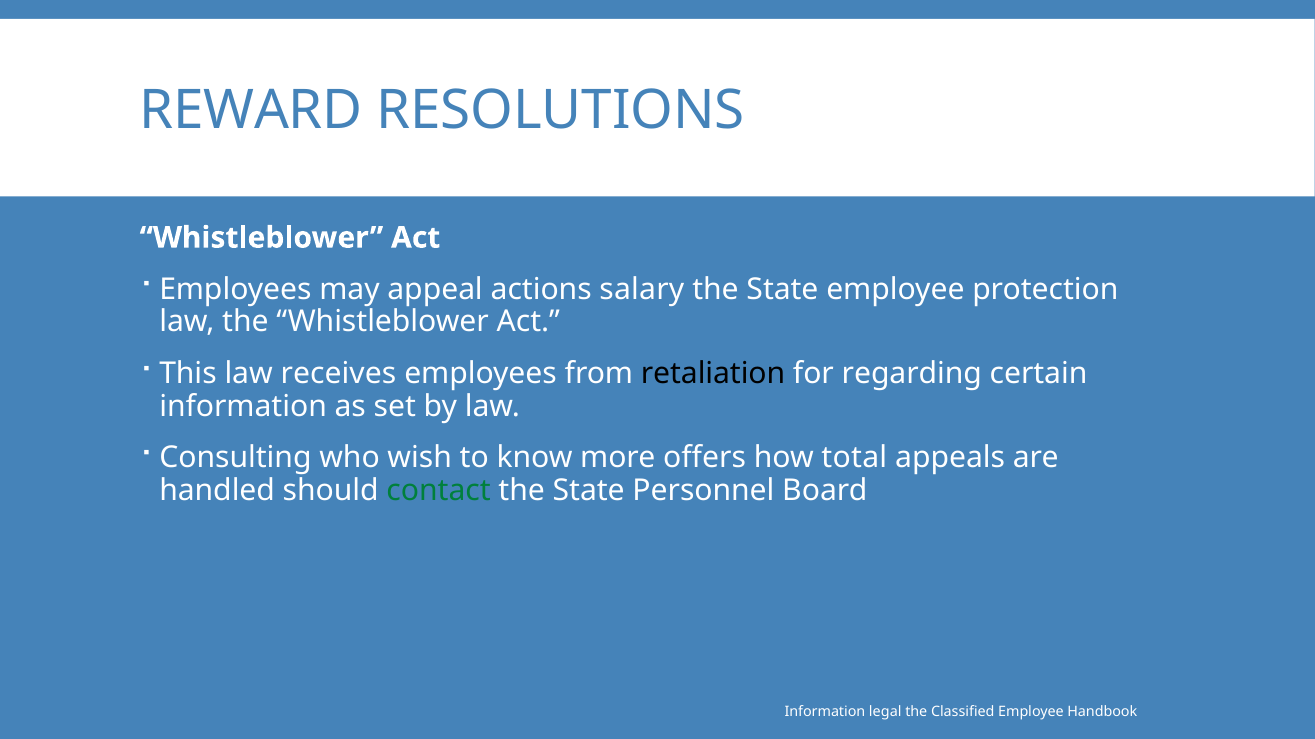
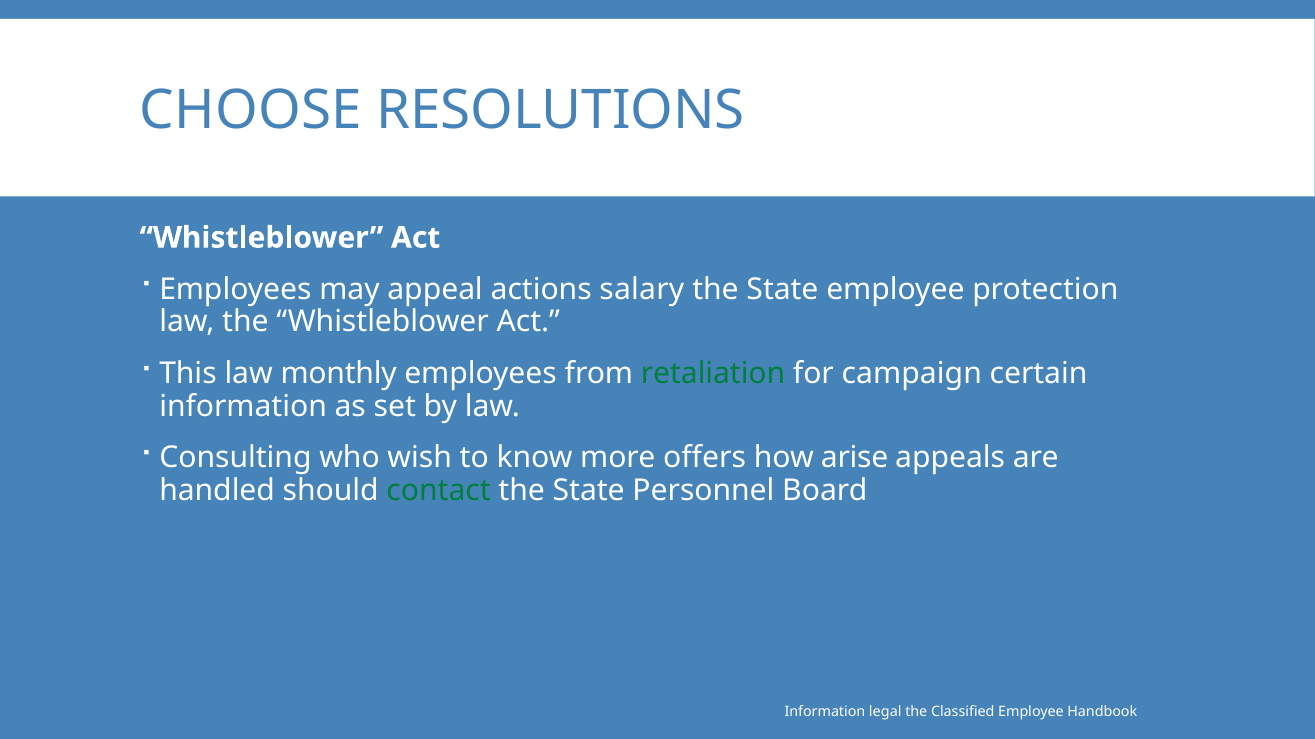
REWARD: REWARD -> CHOOSE
receives: receives -> monthly
retaliation colour: black -> green
regarding: regarding -> campaign
total: total -> arise
